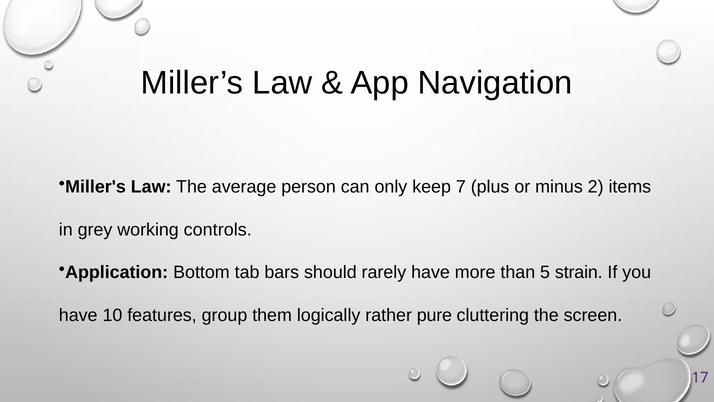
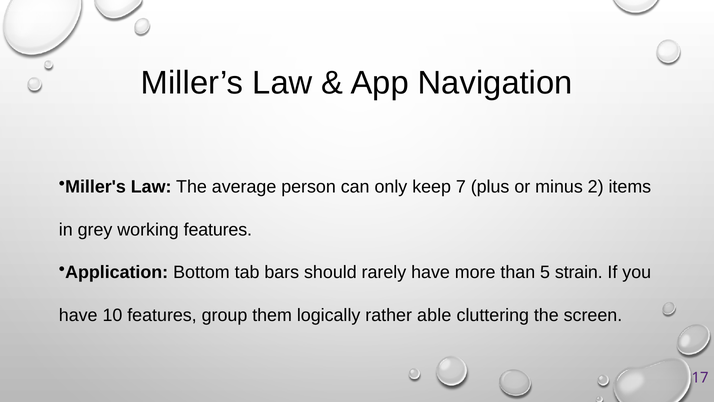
working controls: controls -> features
pure: pure -> able
